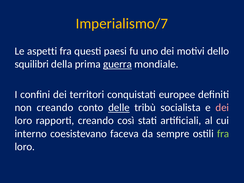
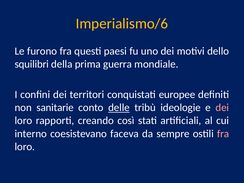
Imperialismo/7: Imperialismo/7 -> Imperialismo/6
aspetti: aspetti -> furono
guerra underline: present -> none
non creando: creando -> sanitarie
socialista: socialista -> ideologie
fra at (223, 134) colour: light green -> pink
